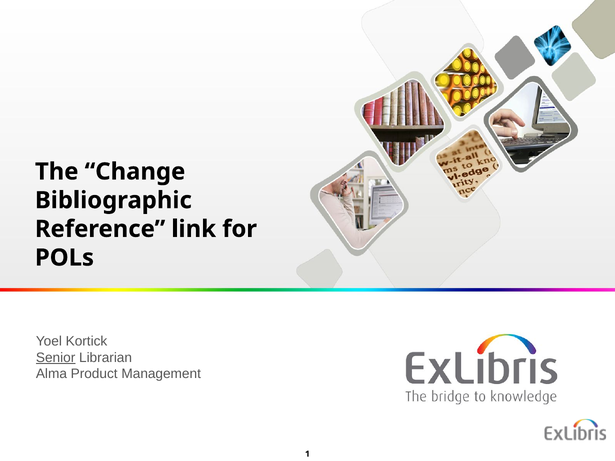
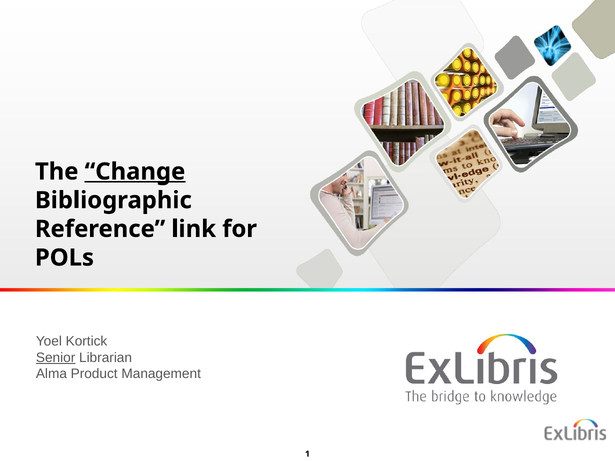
Change underline: none -> present
